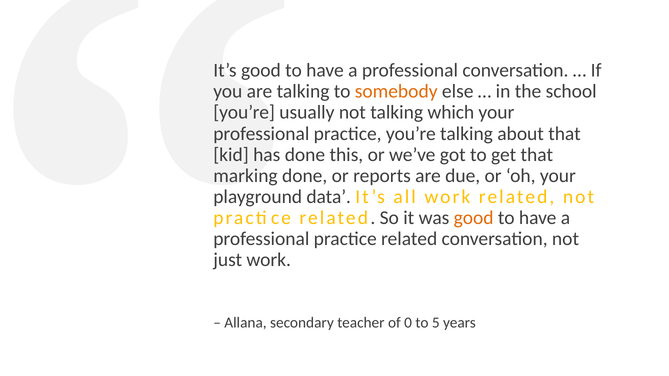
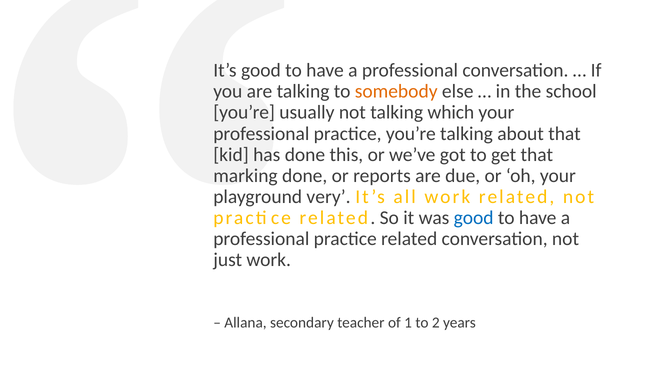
data: data -> very
good at (474, 218) colour: orange -> blue
0: 0 -> 1
5: 5 -> 2
